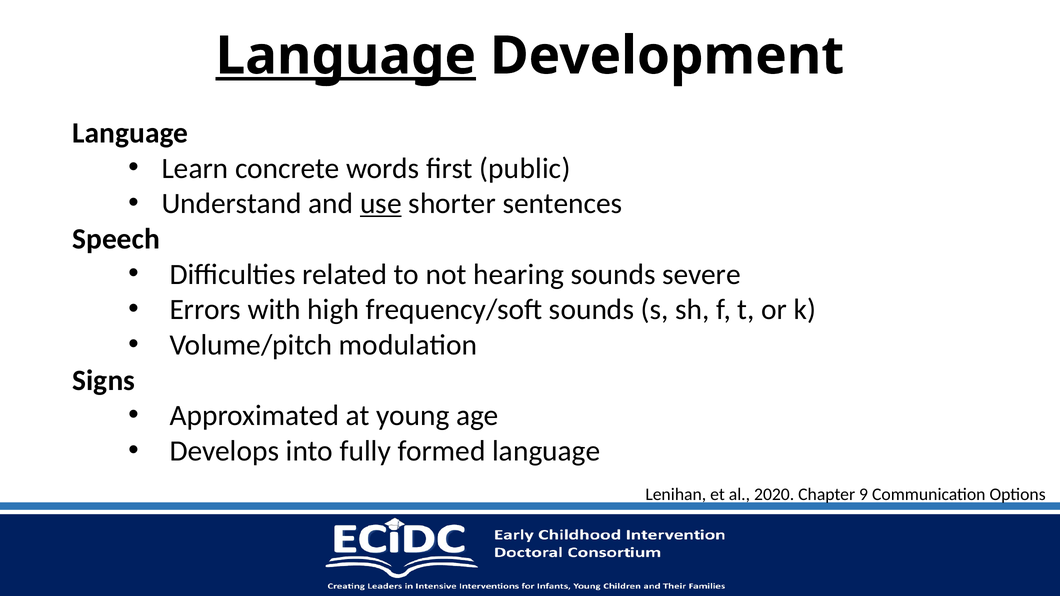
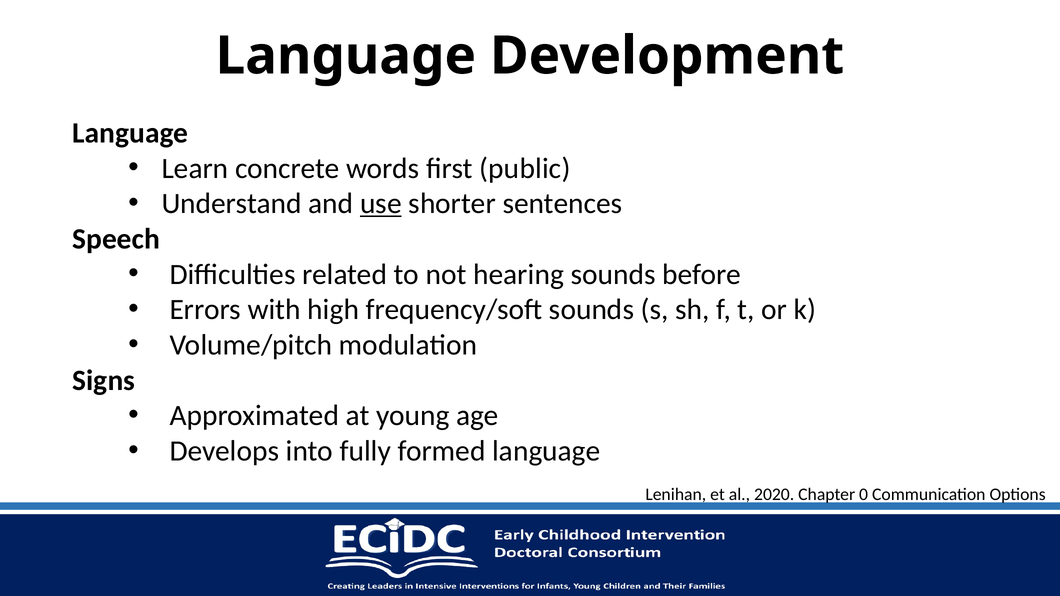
Language at (346, 56) underline: present -> none
severe: severe -> before
9: 9 -> 0
